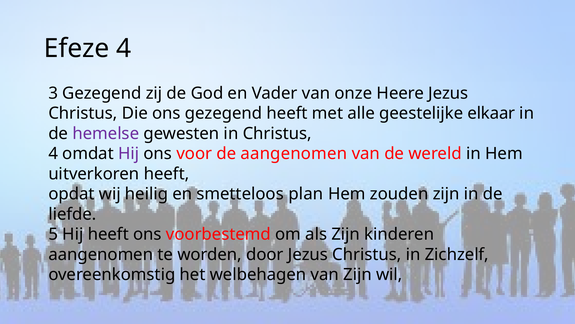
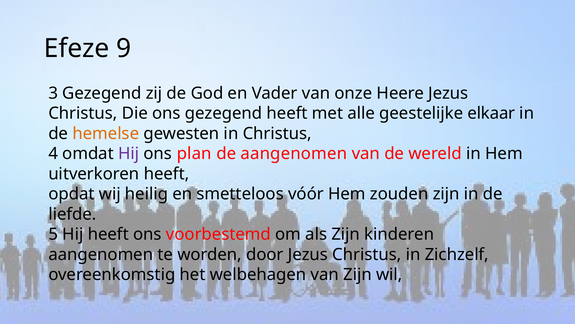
Efeze 4: 4 -> 9
hemelse colour: purple -> orange
voor: voor -> plan
plan: plan -> vóór
